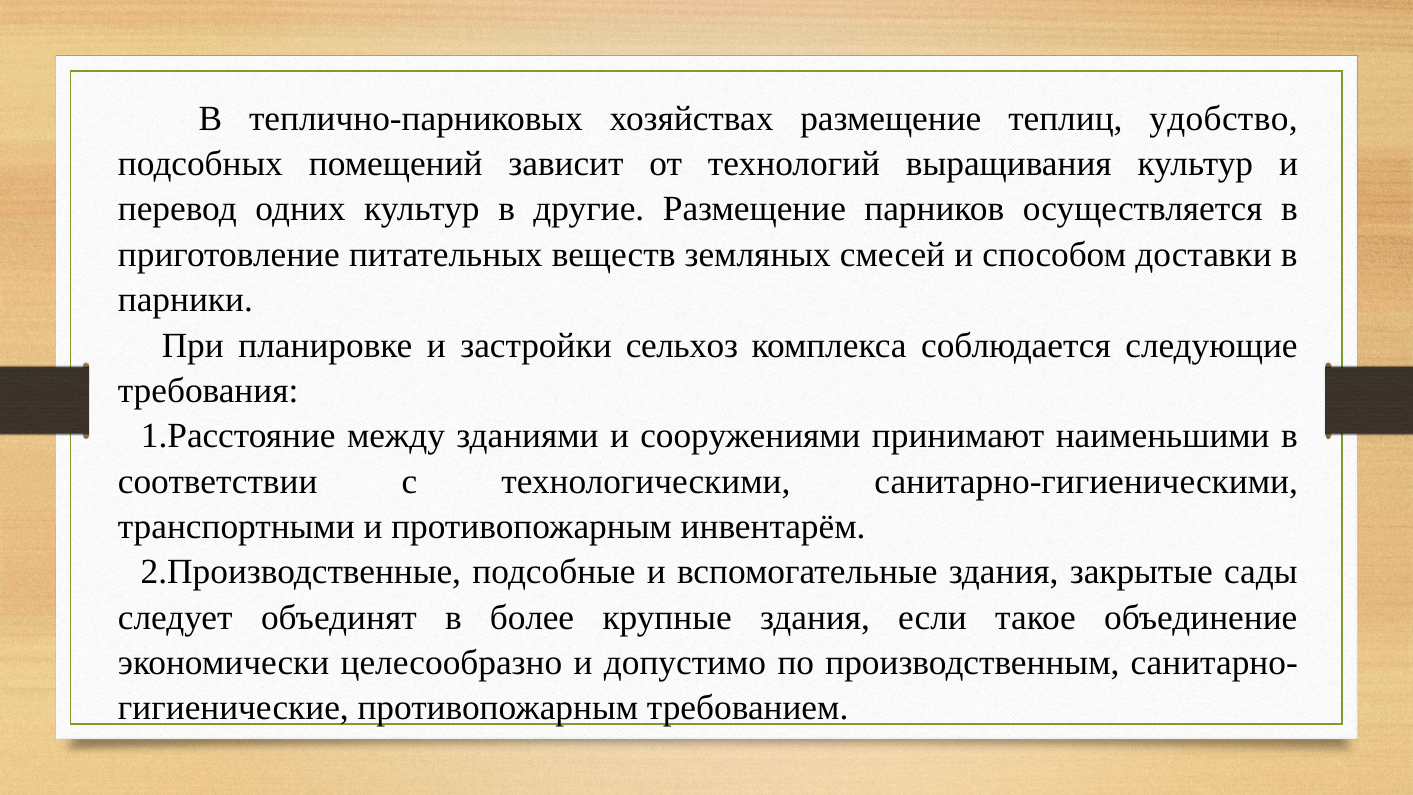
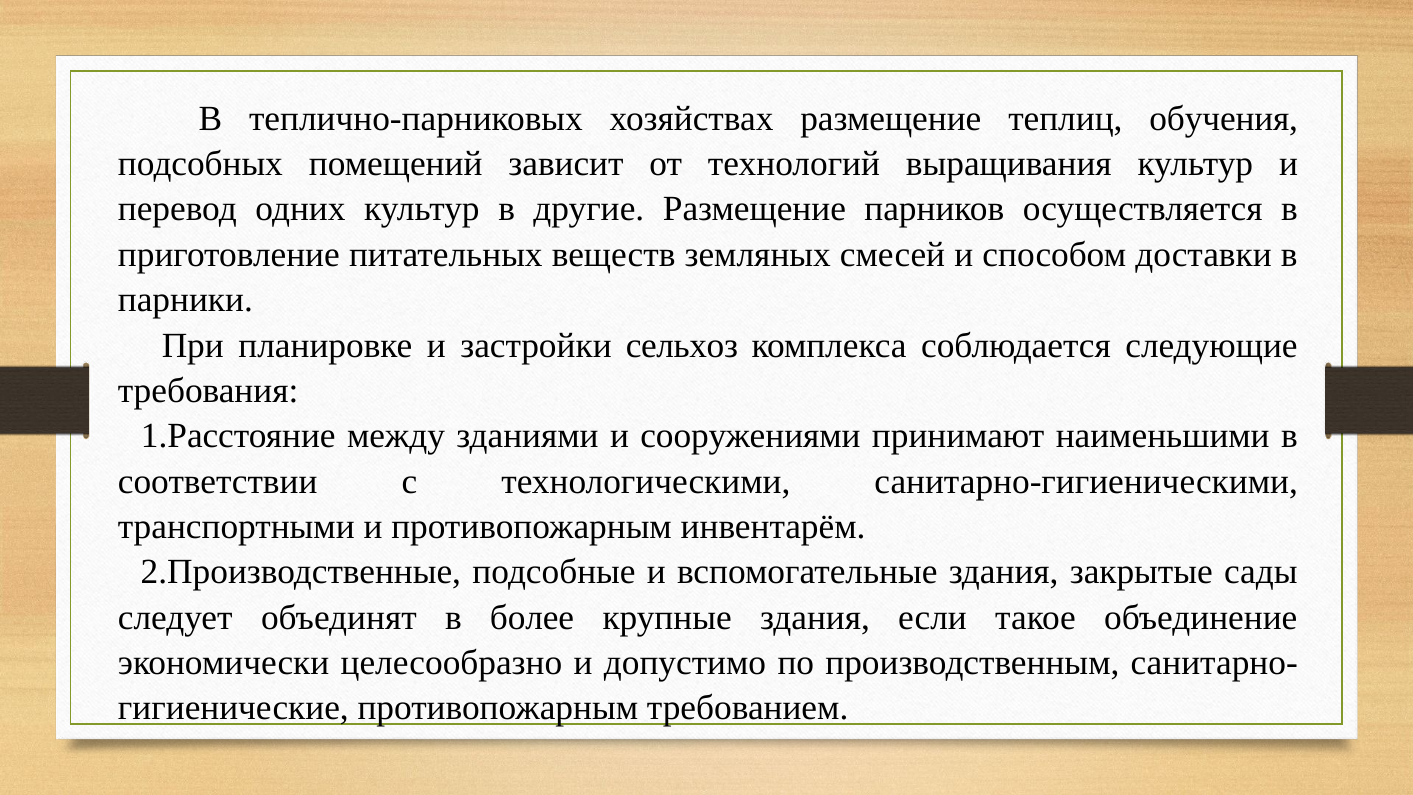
удобство: удобство -> обучения
